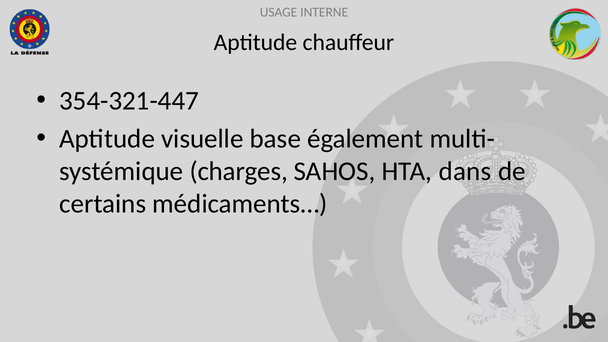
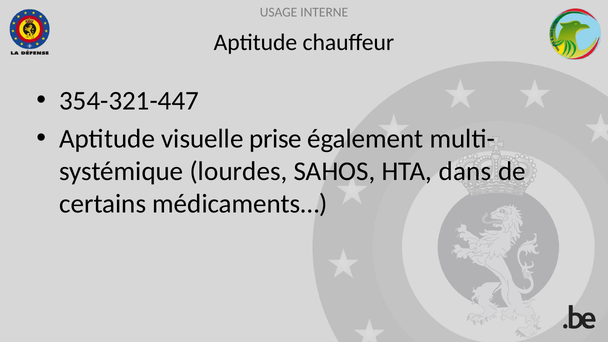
base: base -> prise
charges: charges -> lourdes
